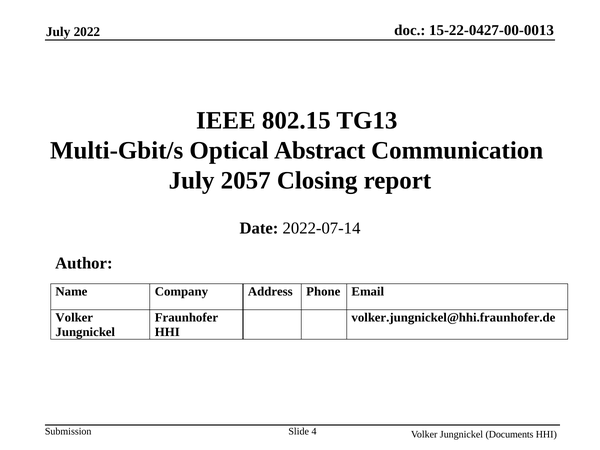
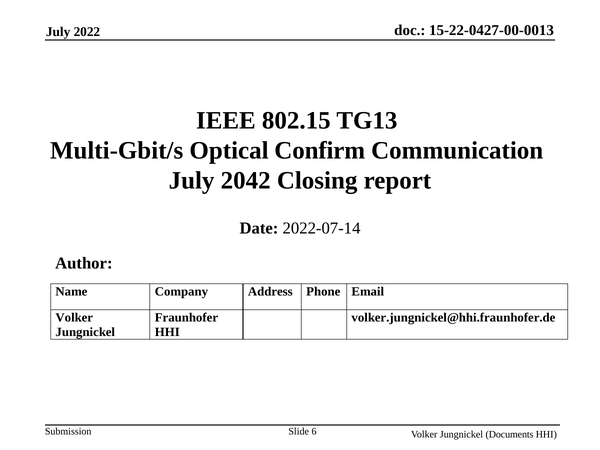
Abstract: Abstract -> Confirm
2057: 2057 -> 2042
4: 4 -> 6
